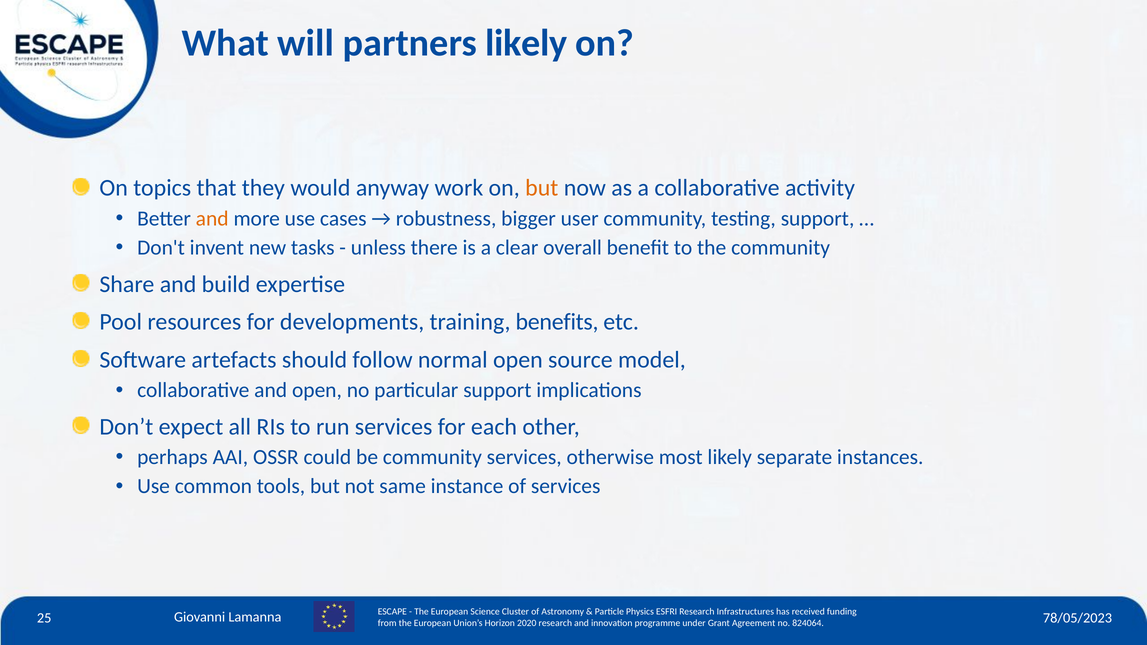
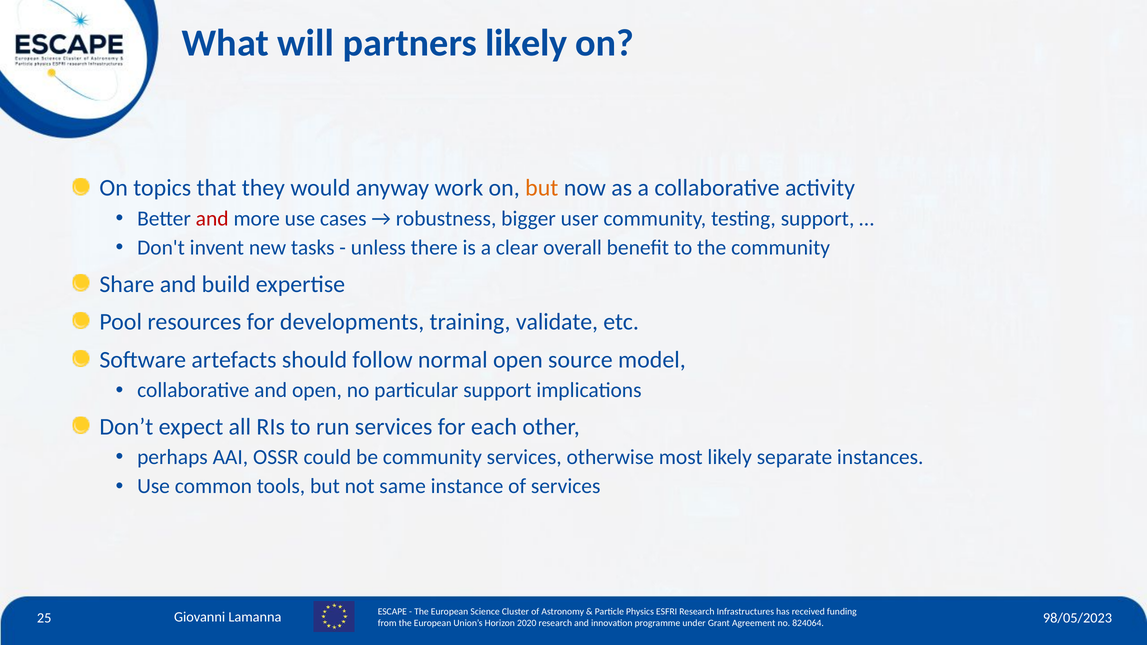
and at (212, 219) colour: orange -> red
benefits: benefits -> validate
78/05/2023: 78/05/2023 -> 98/05/2023
